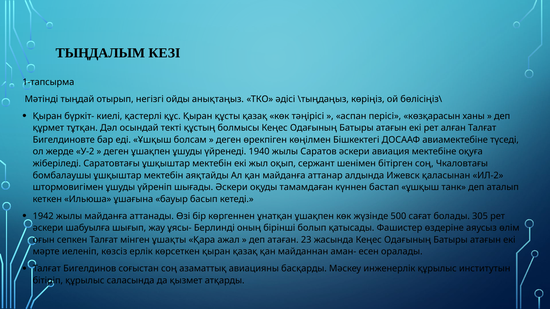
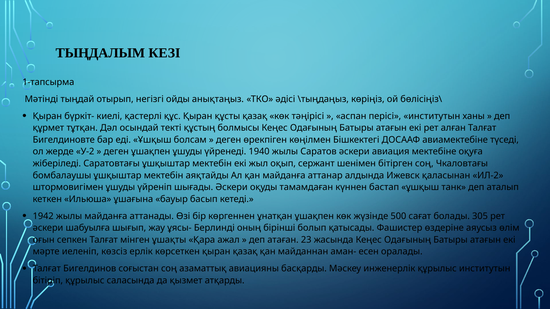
перісі көзқарасын: көзқарасын -> институтын
